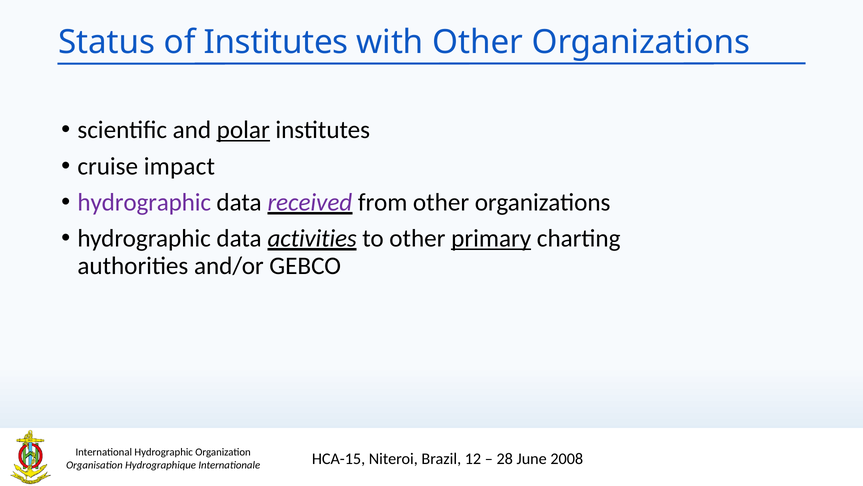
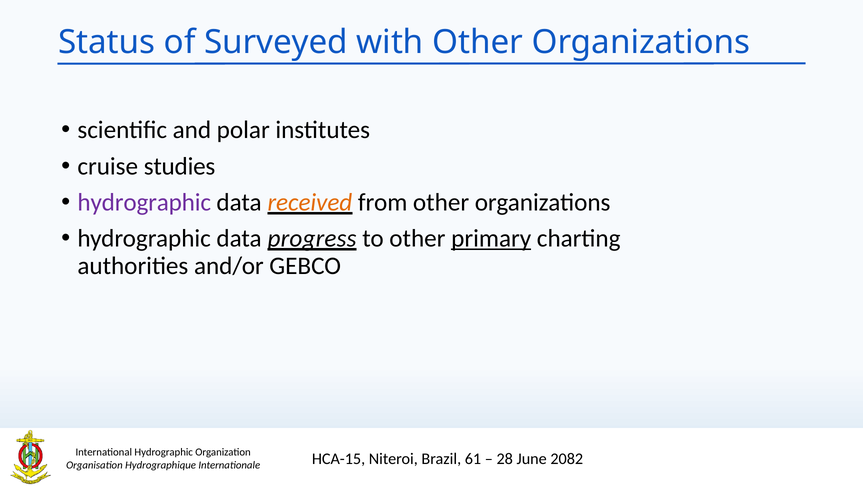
of Institutes: Institutes -> Surveyed
polar underline: present -> none
impact: impact -> studies
received colour: purple -> orange
activities: activities -> progress
12: 12 -> 61
2008: 2008 -> 2082
